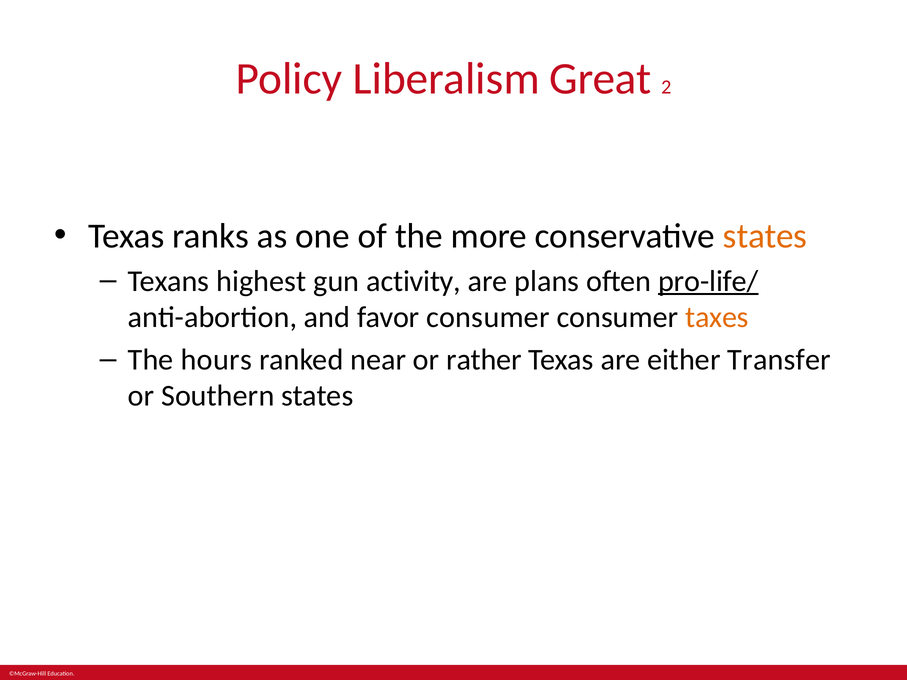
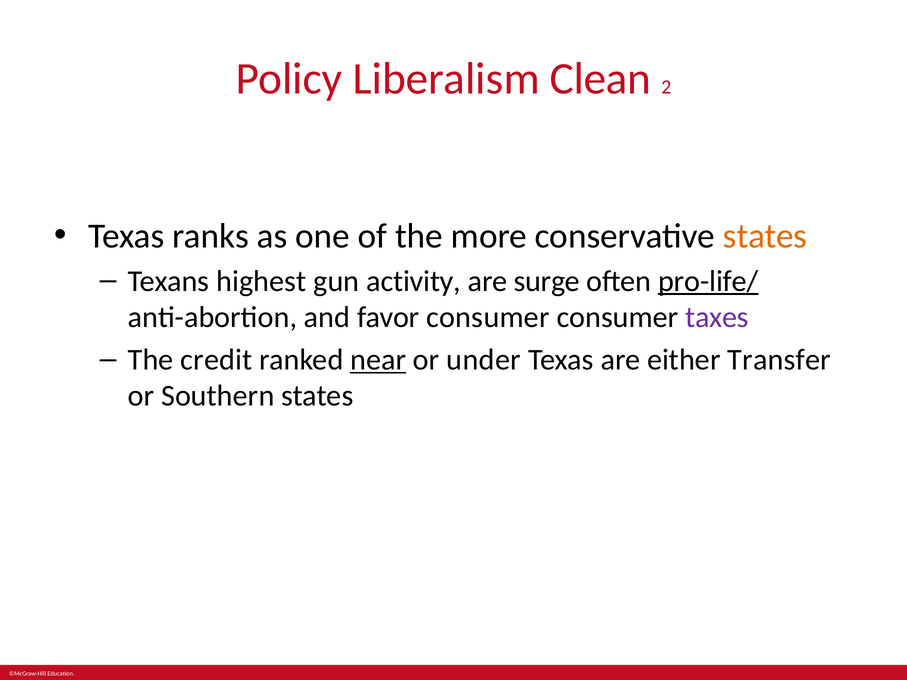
Great: Great -> Clean
plans: plans -> surge
taxes colour: orange -> purple
hours: hours -> credit
near underline: none -> present
rather: rather -> under
